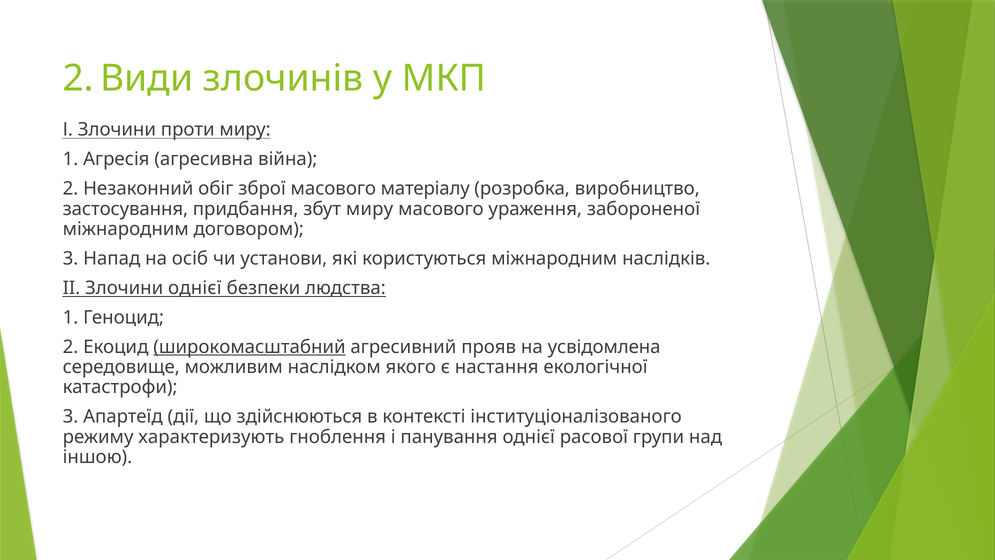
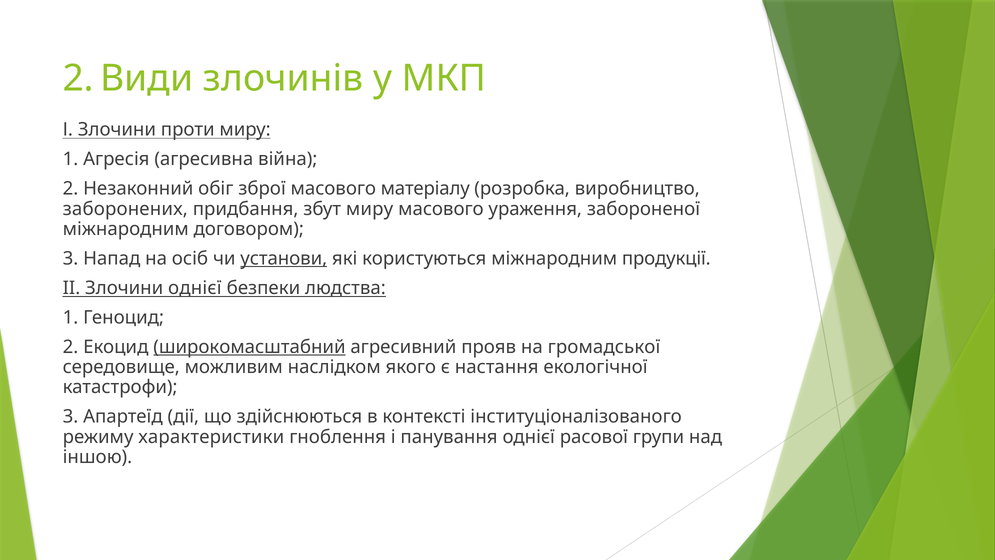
застосування: застосування -> заборонених
установи underline: none -> present
наслідків: наслідків -> продукції
усвідомлена: усвідомлена -> громадської
характеризують: характеризують -> характеристики
